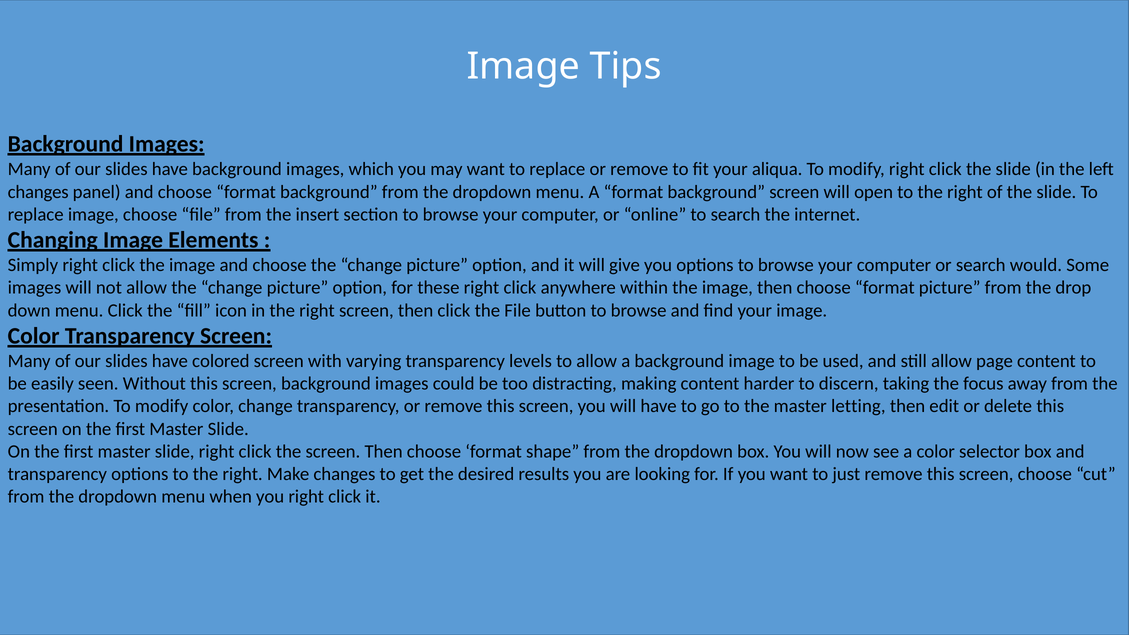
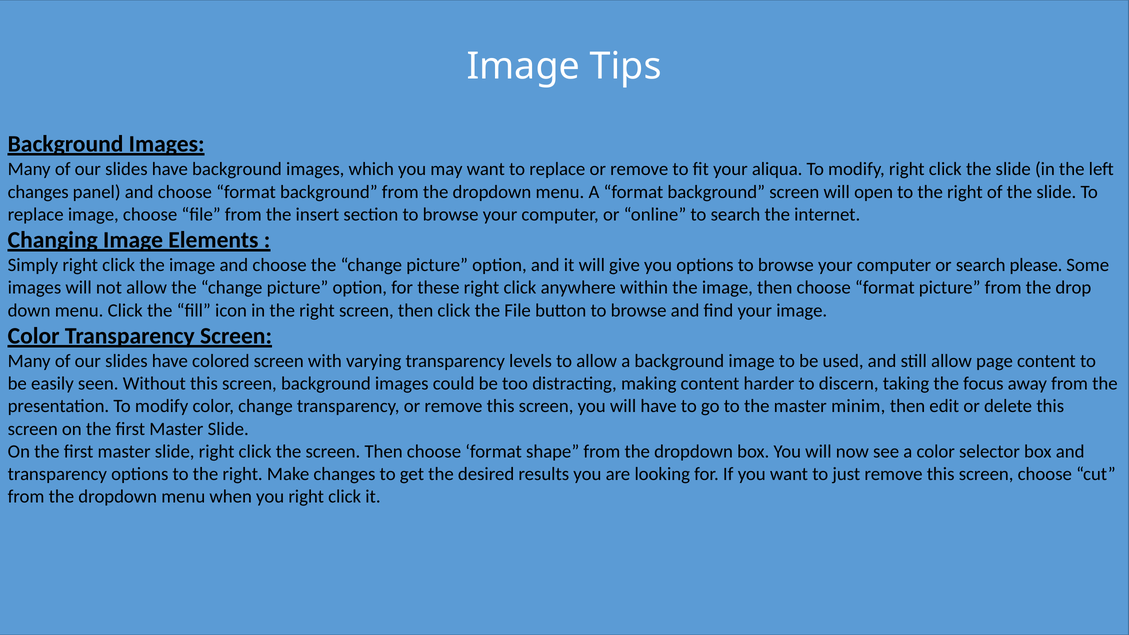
would: would -> please
letting: letting -> minim
